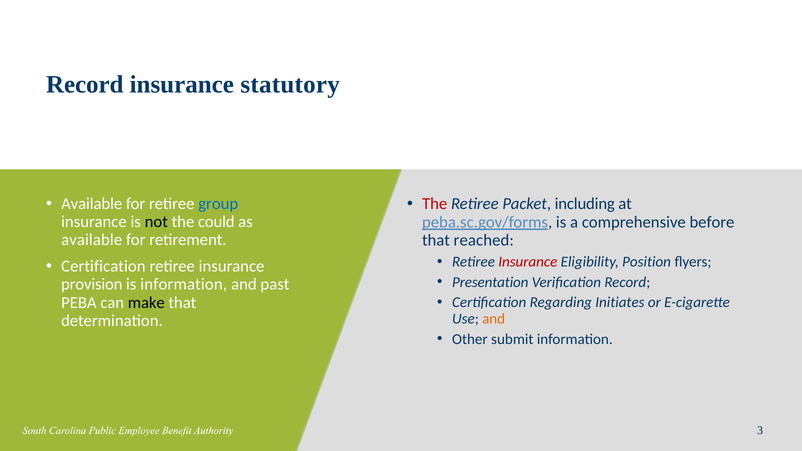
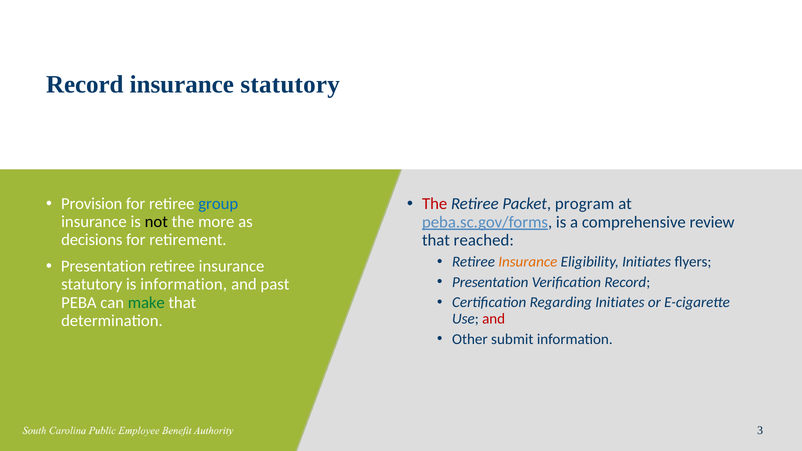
Available at (92, 204): Available -> Provision
including: including -> program
could: could -> more
before: before -> review
available at (92, 240): available -> decisions
Insurance at (528, 262) colour: red -> orange
Eligibility Position: Position -> Initiates
Certification at (103, 266): Certification -> Presentation
provision at (92, 285): provision -> statutory
make colour: black -> green
and at (494, 319) colour: orange -> red
